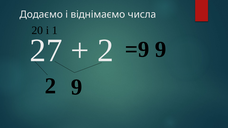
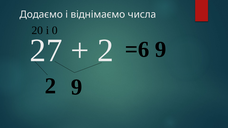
1: 1 -> 0
=9: =9 -> =6
